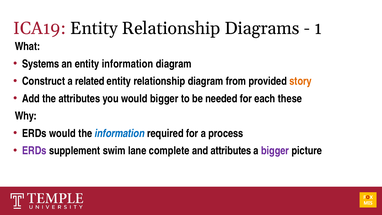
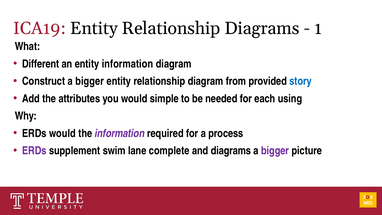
Systems: Systems -> Different
Construct a related: related -> bigger
story colour: orange -> blue
would bigger: bigger -> simple
these: these -> using
information at (120, 133) colour: blue -> purple
and attributes: attributes -> diagrams
